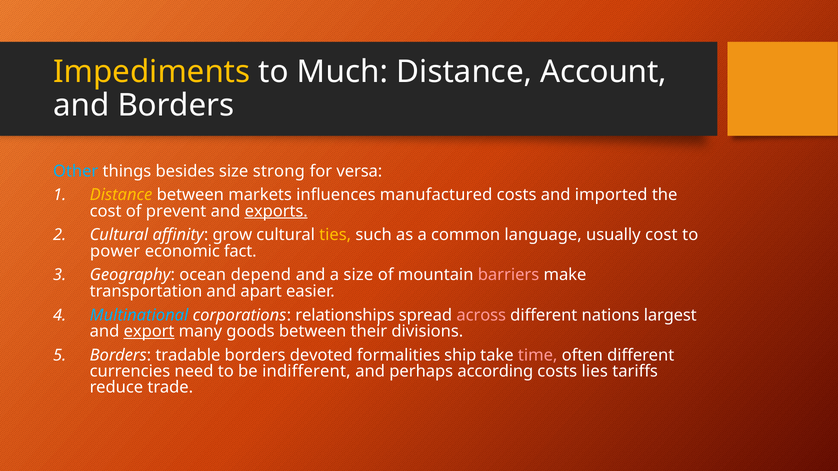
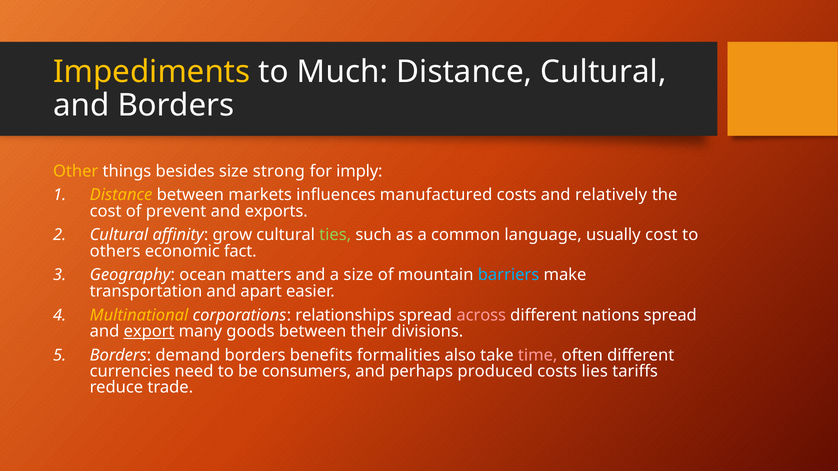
Distance Account: Account -> Cultural
Other colour: light blue -> yellow
versa: versa -> imply
imported: imported -> relatively
exports underline: present -> none
ties colour: yellow -> light green
power: power -> others
depend: depend -> matters
barriers colour: pink -> light blue
Multinational colour: light blue -> yellow
nations largest: largest -> spread
tradable: tradable -> demand
devoted: devoted -> benefits
ship: ship -> also
indifferent: indifferent -> consumers
according: according -> produced
